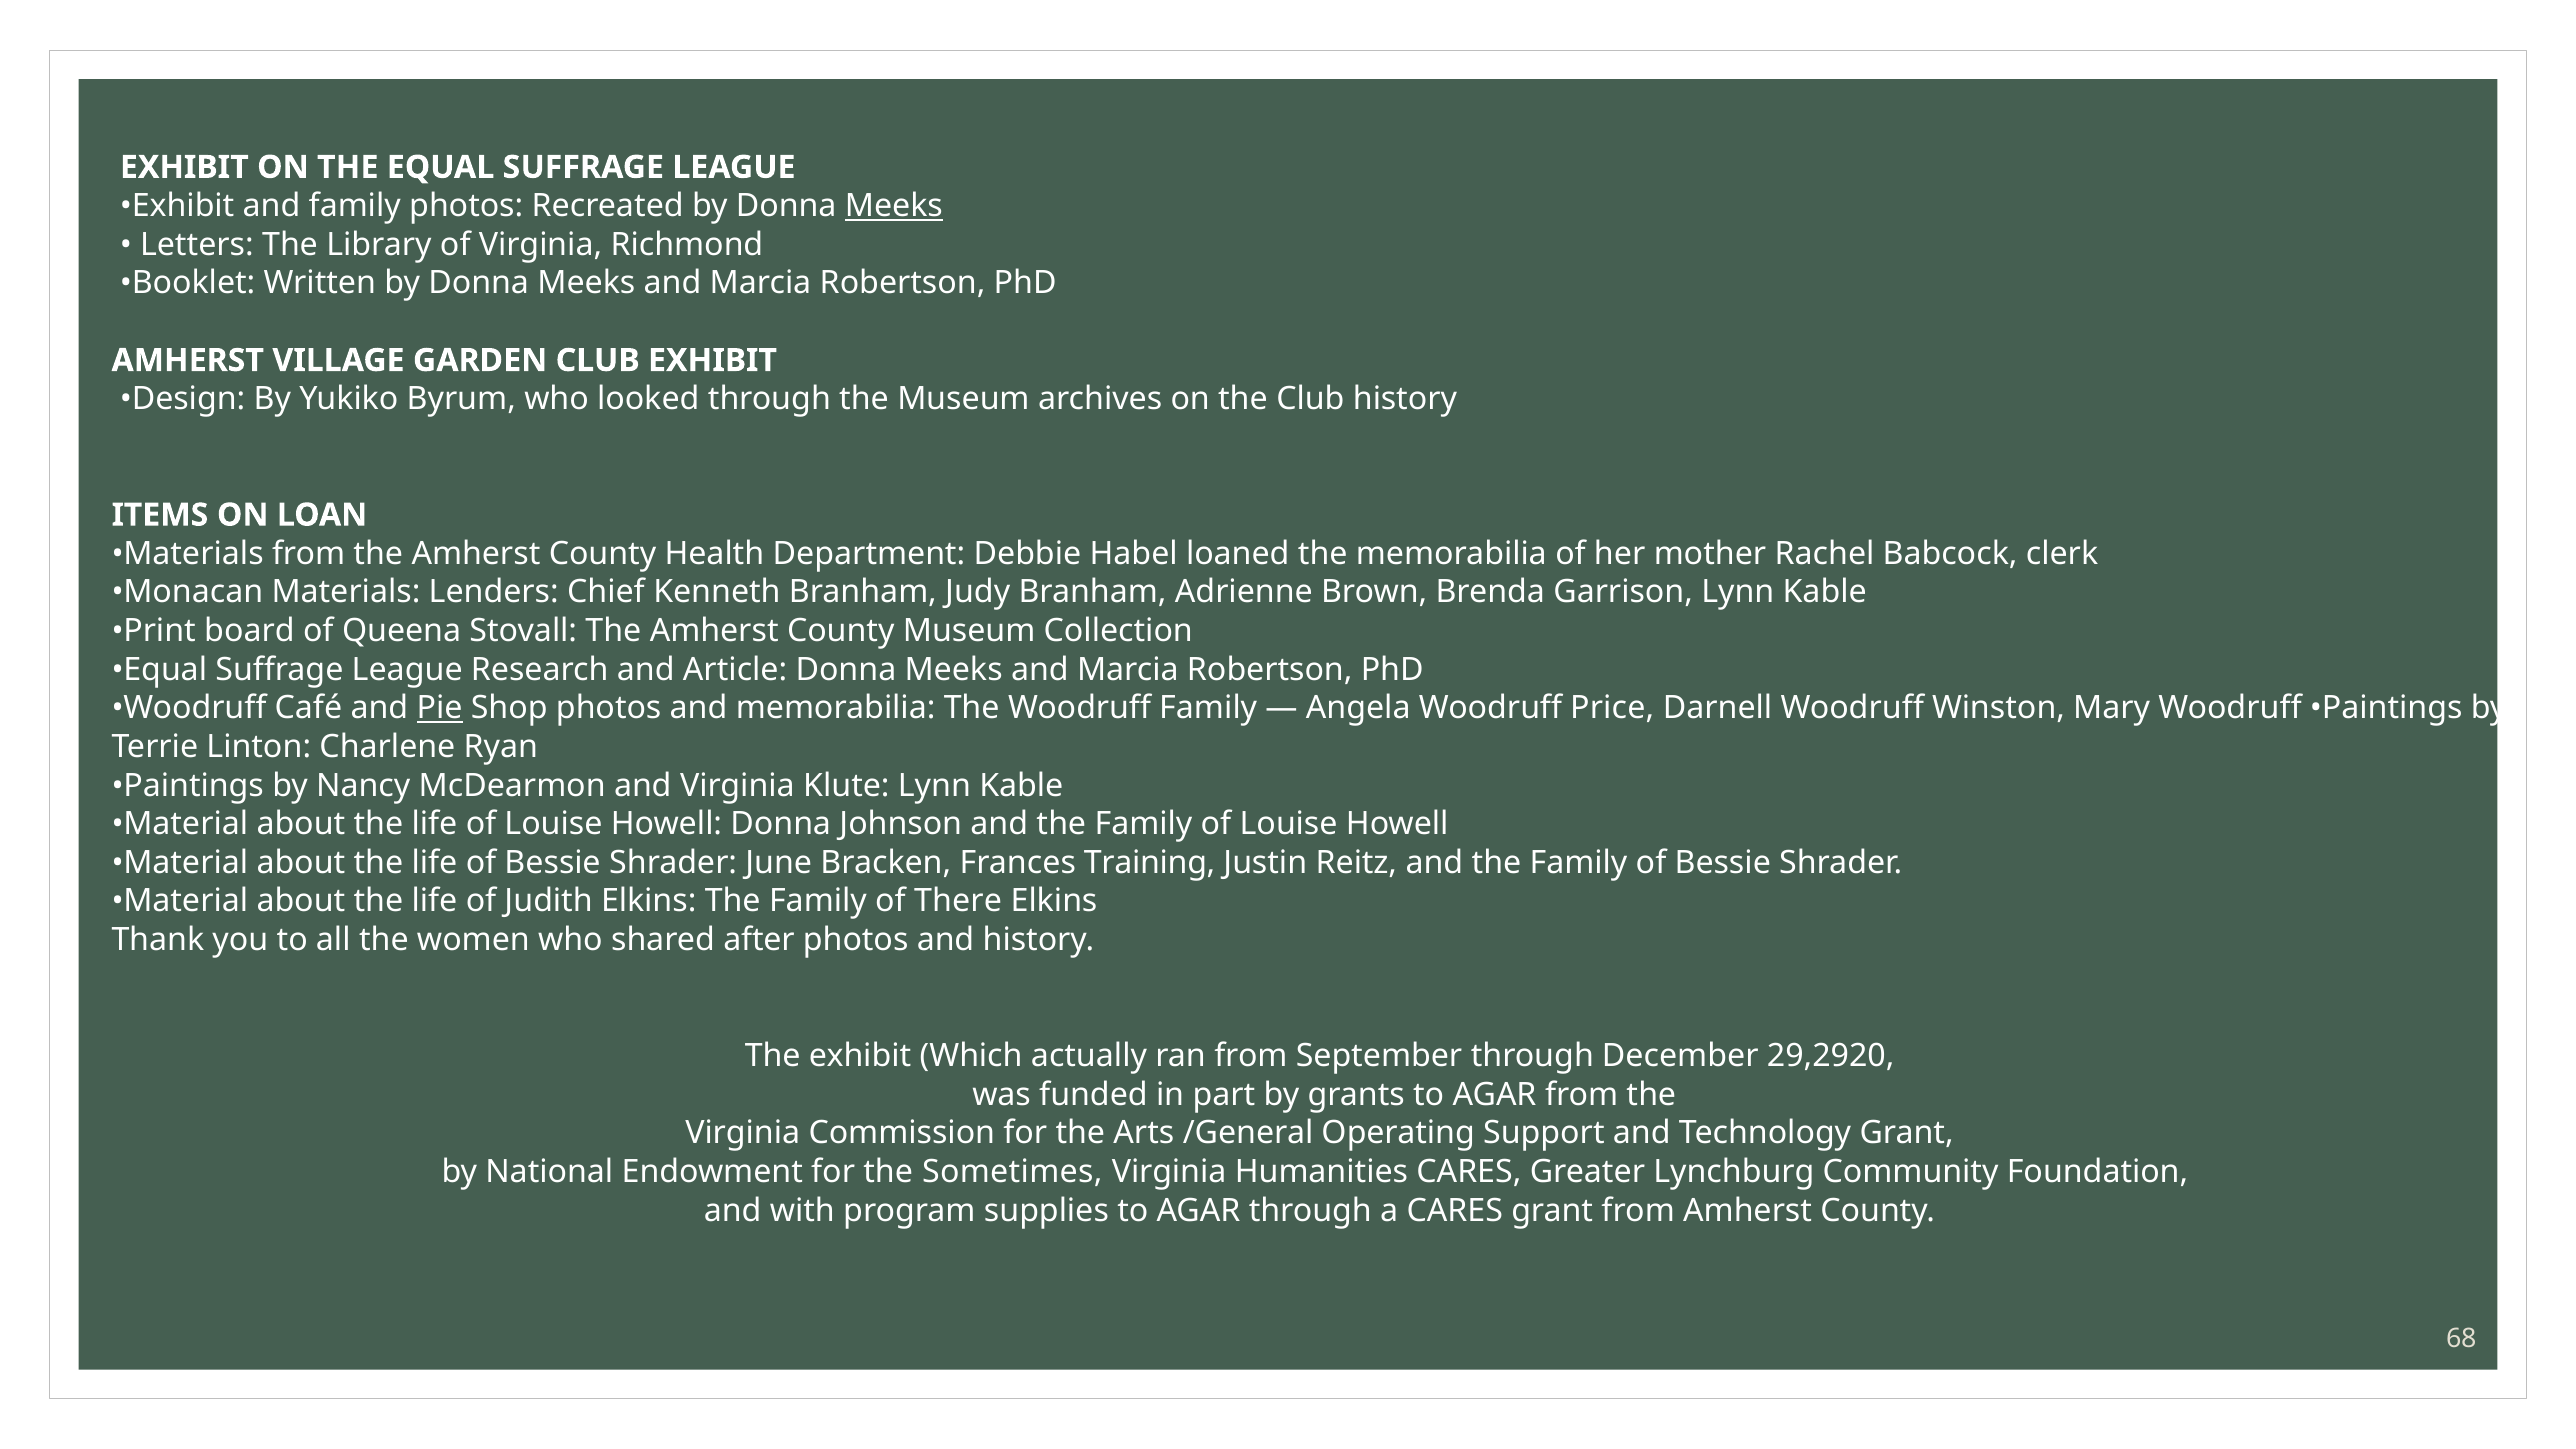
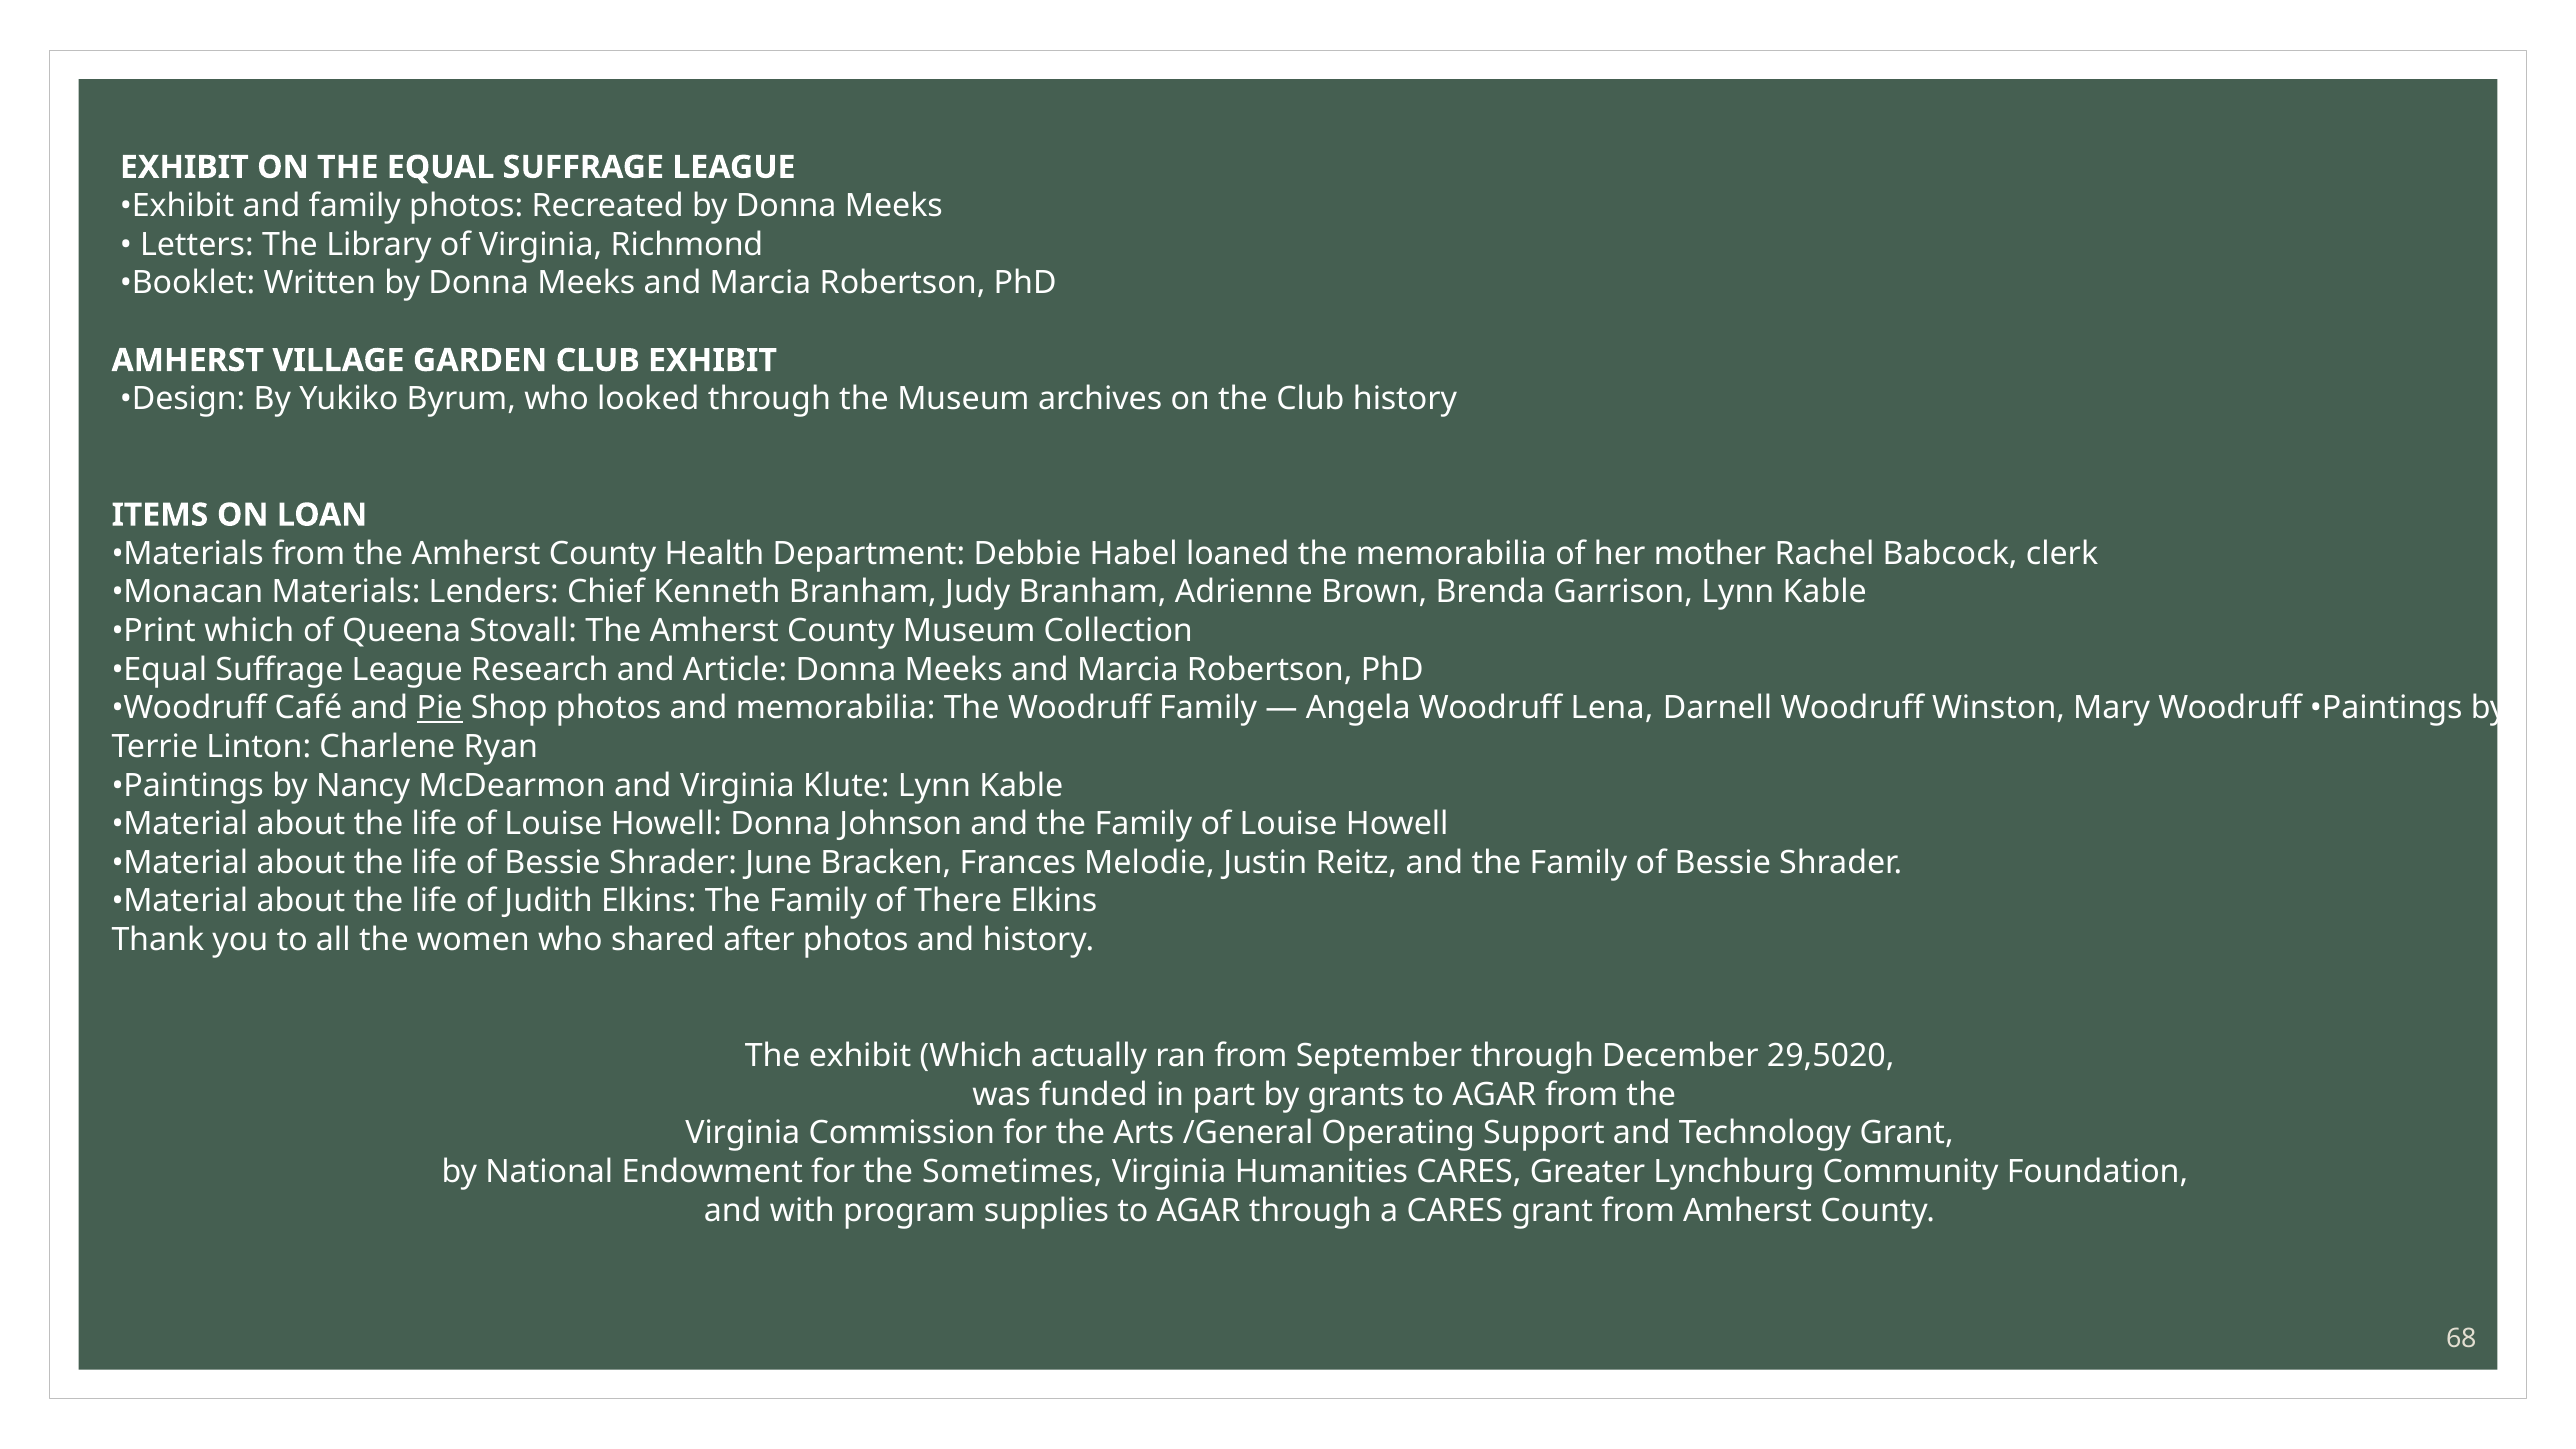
Meeks at (894, 206) underline: present -> none
Print board: board -> which
Price: Price -> Lena
Training: Training -> Melodie
29,2920: 29,2920 -> 29,5020
